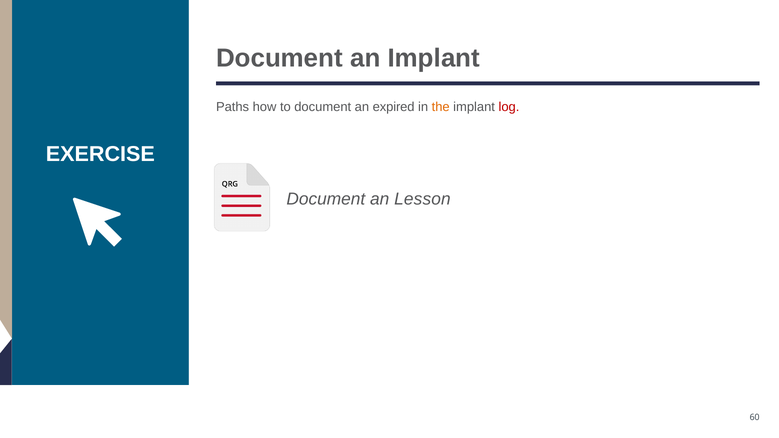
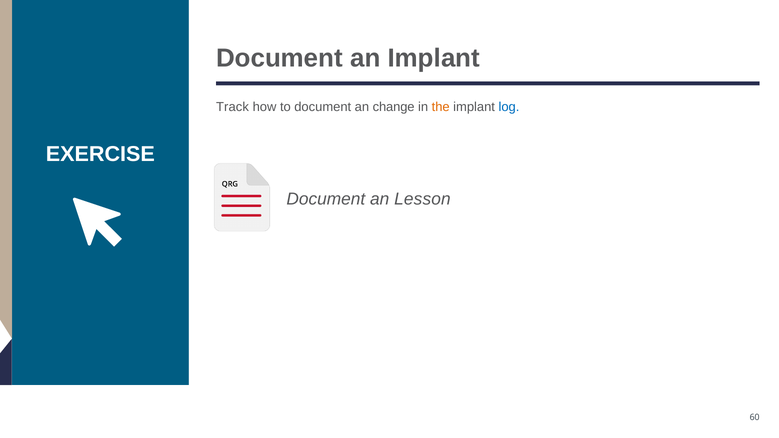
Paths: Paths -> Track
expired: expired -> change
log colour: red -> blue
